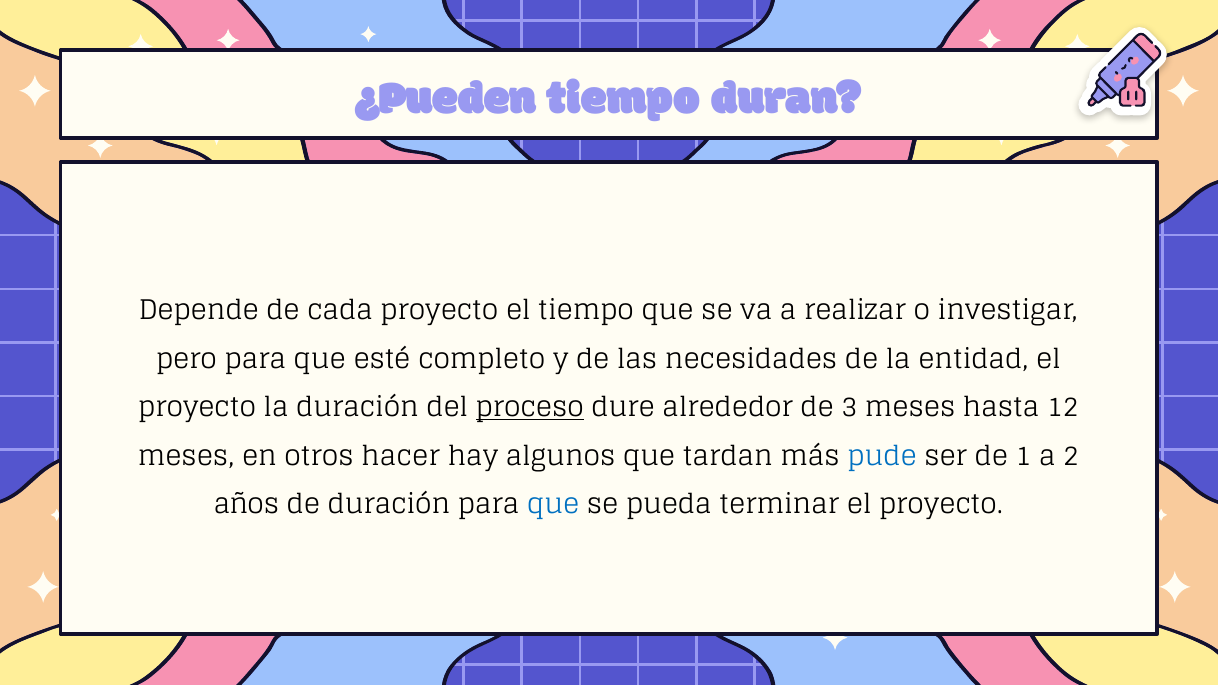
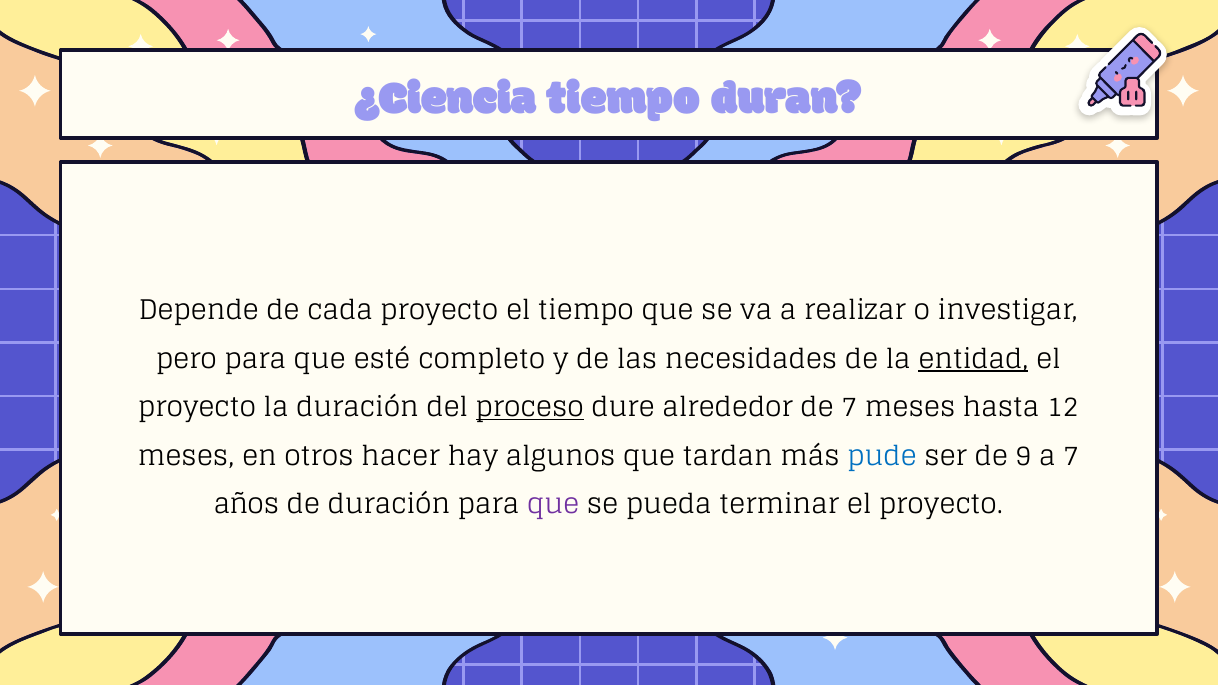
¿Pueden: ¿Pueden -> ¿Ciencia
entidad underline: none -> present
de 3: 3 -> 7
1: 1 -> 9
a 2: 2 -> 7
que at (553, 505) colour: blue -> purple
